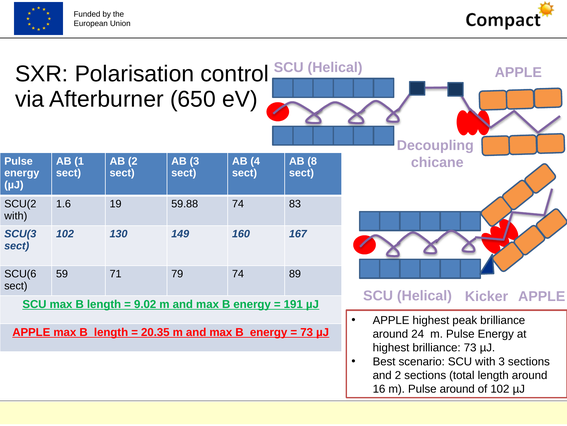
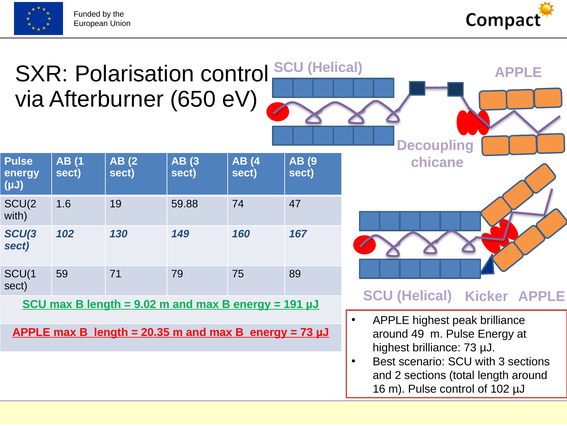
8: 8 -> 9
83: 83 -> 47
SCU(6: SCU(6 -> SCU(1
79 74: 74 -> 75
24: 24 -> 49
Pulse around: around -> control
